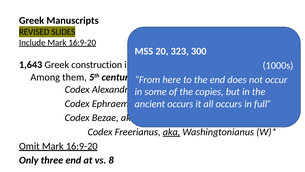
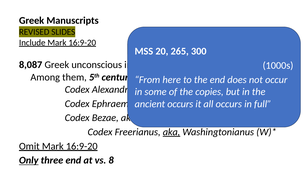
323: 323 -> 265
1,643: 1,643 -> 8,087
construction: construction -> unconscious
Only underline: none -> present
